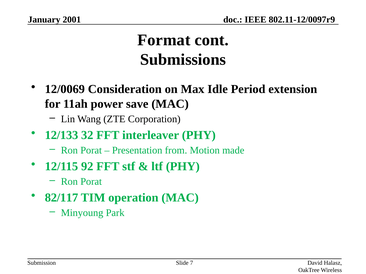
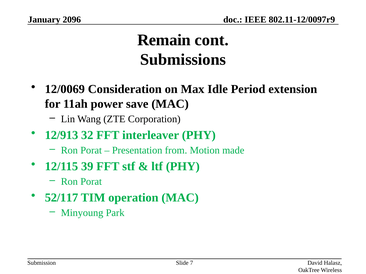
2001: 2001 -> 2096
Format: Format -> Remain
12/133: 12/133 -> 12/913
92: 92 -> 39
82/117: 82/117 -> 52/117
